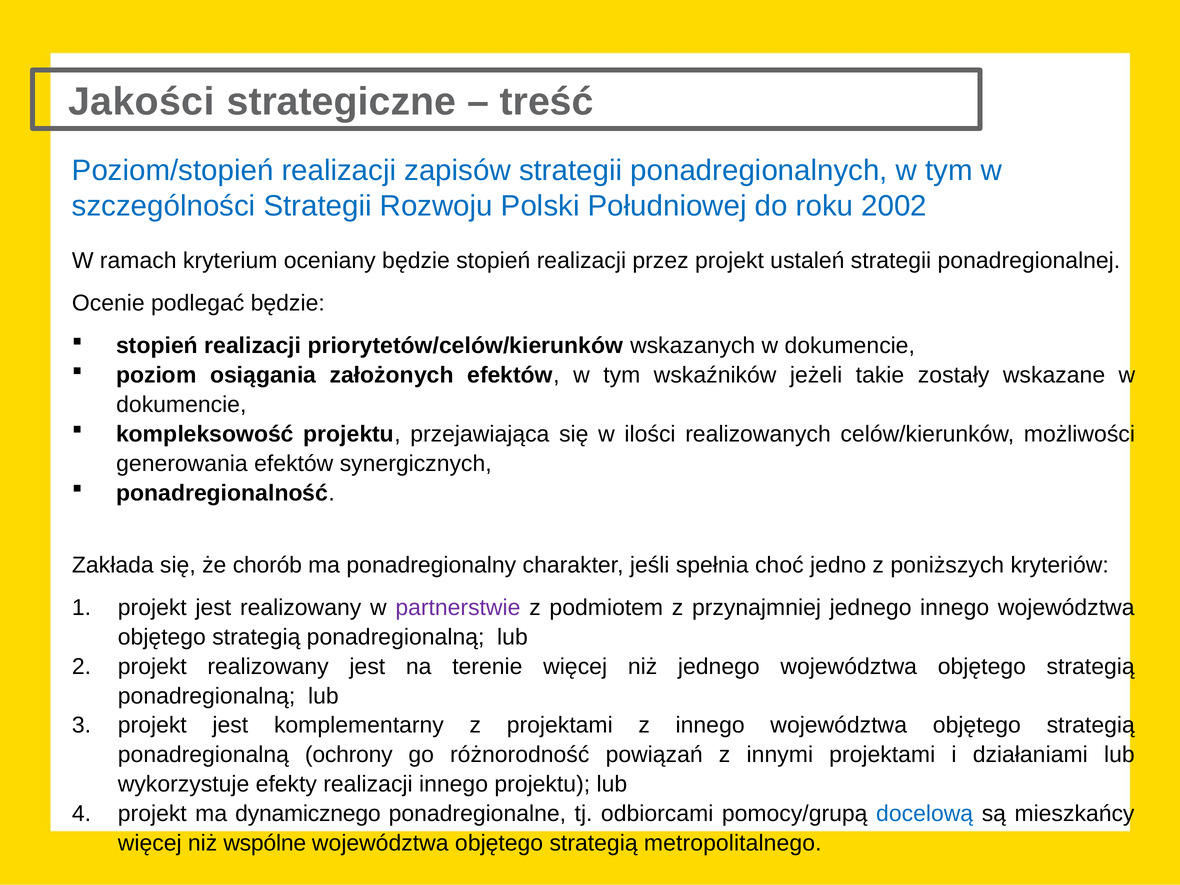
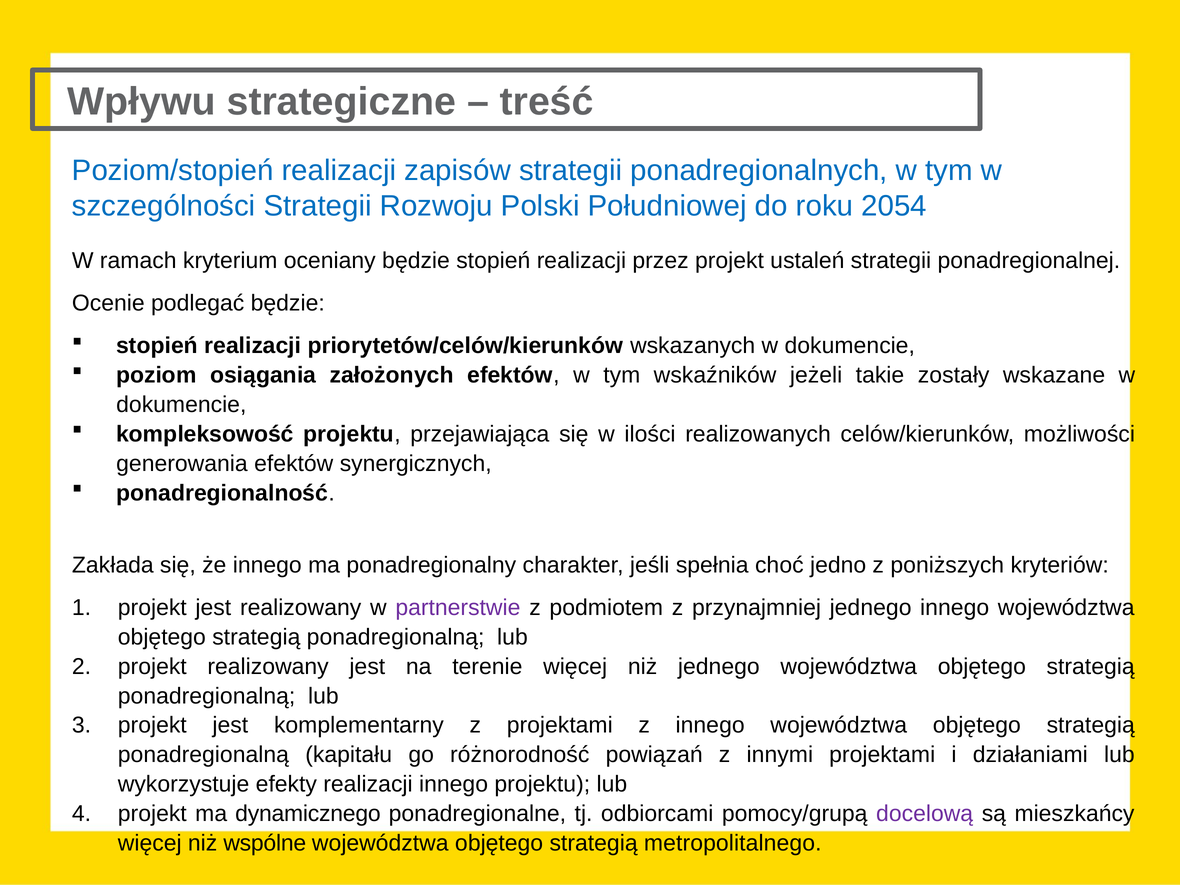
Jakości: Jakości -> Wpływu
2002: 2002 -> 2054
że chorób: chorób -> innego
ochrony: ochrony -> kapitału
docelową colour: blue -> purple
